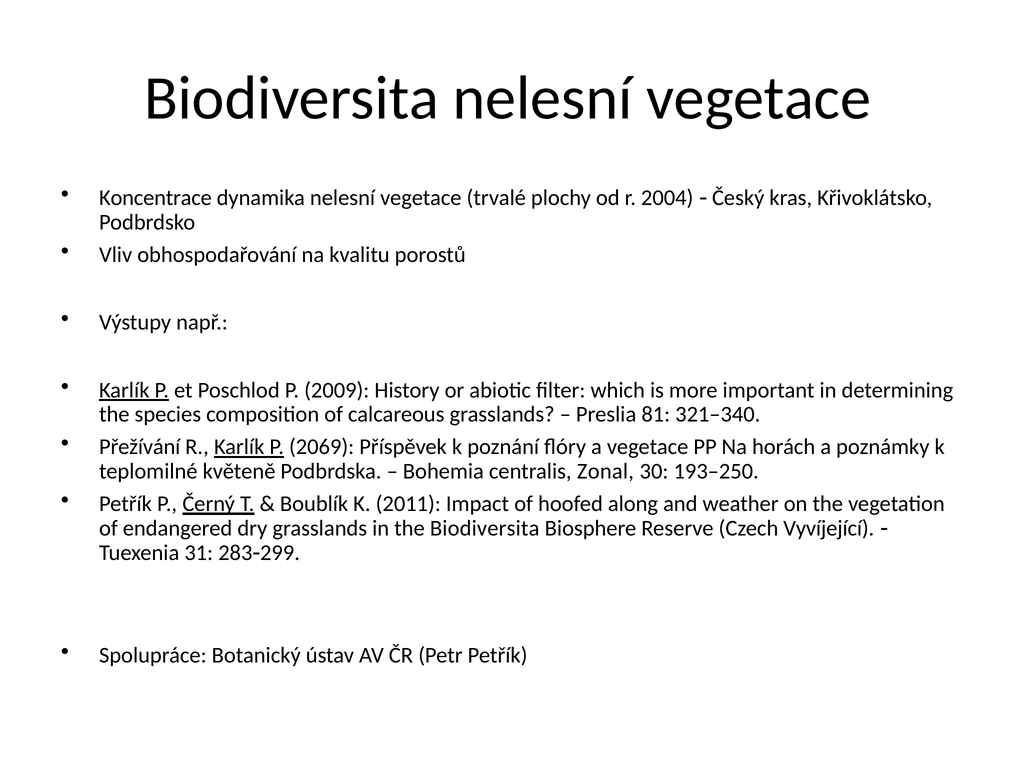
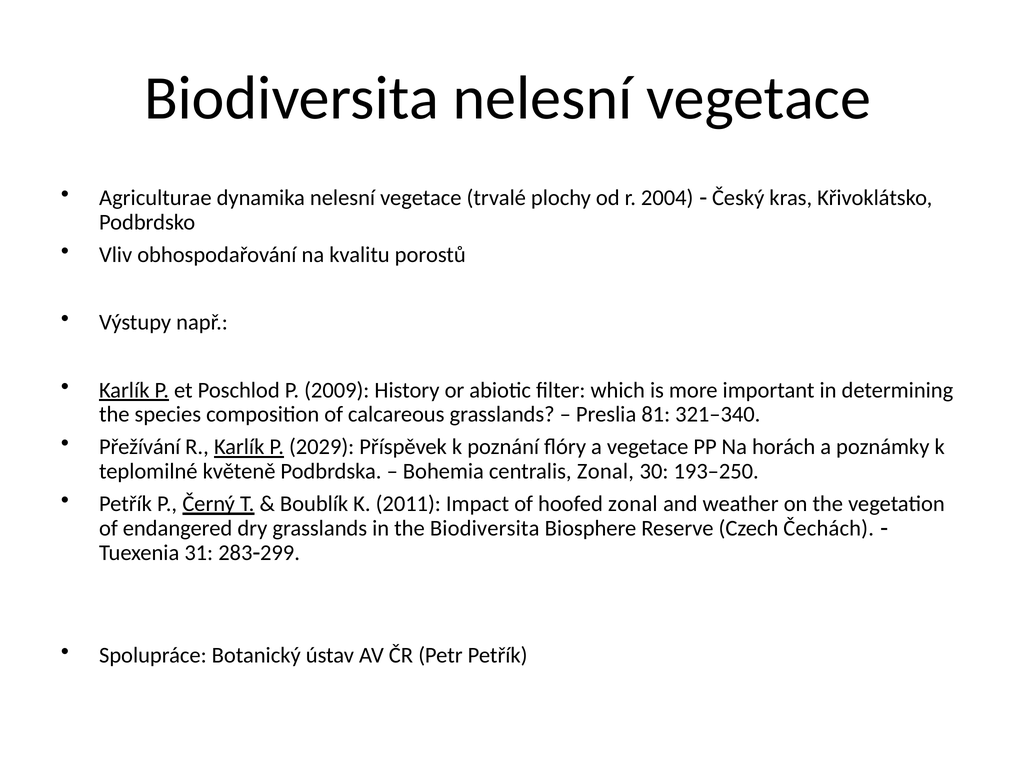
Koncentrace: Koncentrace -> Agriculturae
2069: 2069 -> 2029
hoofed along: along -> zonal
Vyvíjející: Vyvíjející -> Čechách
